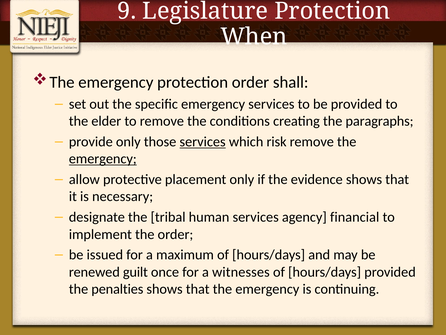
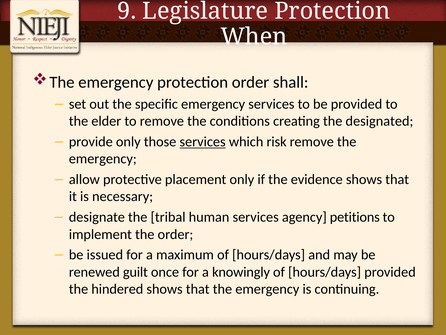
paragraphs: paragraphs -> designated
emergency at (103, 159) underline: present -> none
financial: financial -> petitions
witnesses: witnesses -> knowingly
penalties: penalties -> hindered
